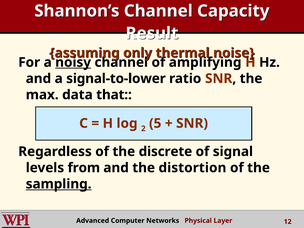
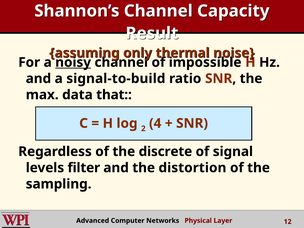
amplifying: amplifying -> impossible
signal-to-lower: signal-to-lower -> signal-to-build
5: 5 -> 4
from: from -> filter
sampling underline: present -> none
